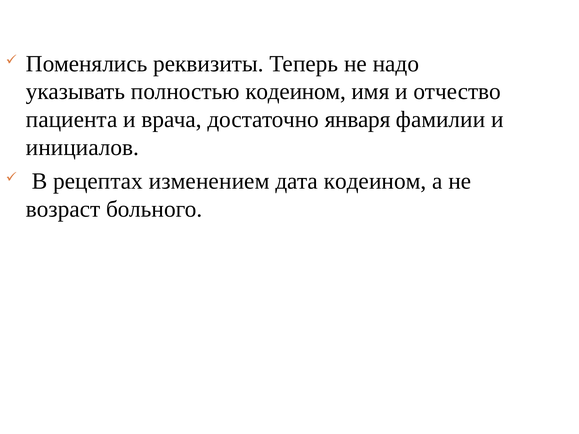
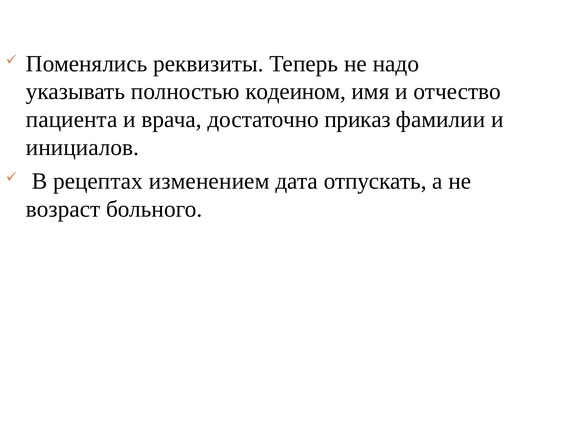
января: января -> приказ
дата кодеином: кодеином -> отпускать
